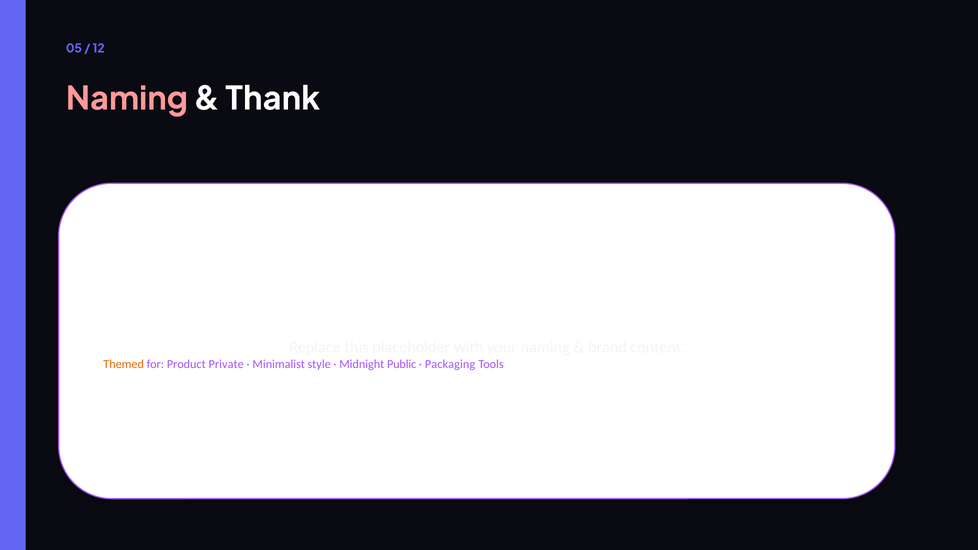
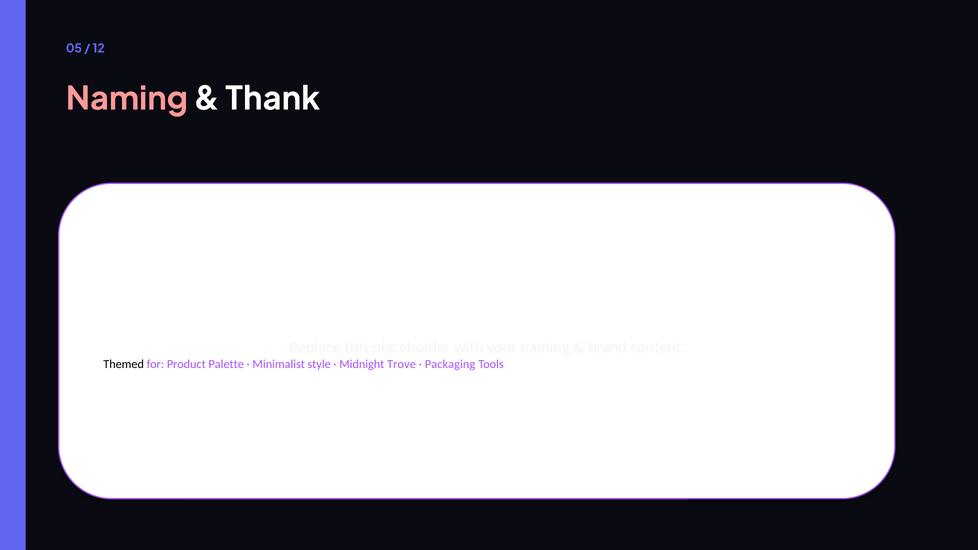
Themed colour: orange -> black
Private: Private -> Palette
Public: Public -> Trove
